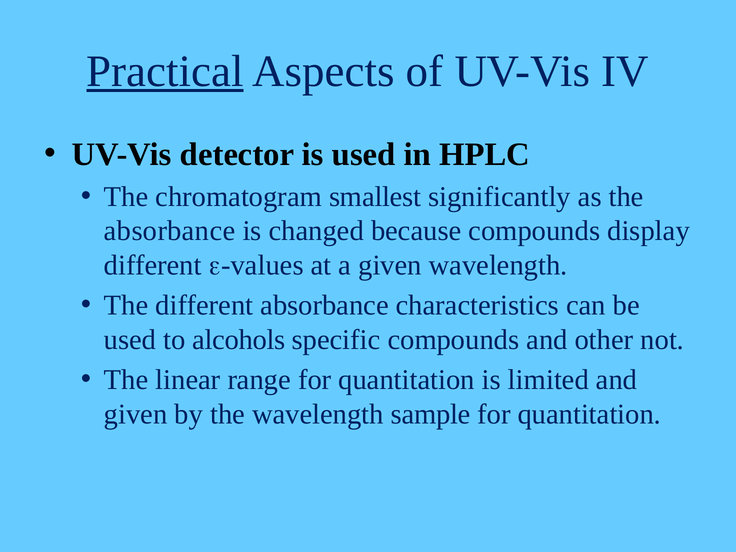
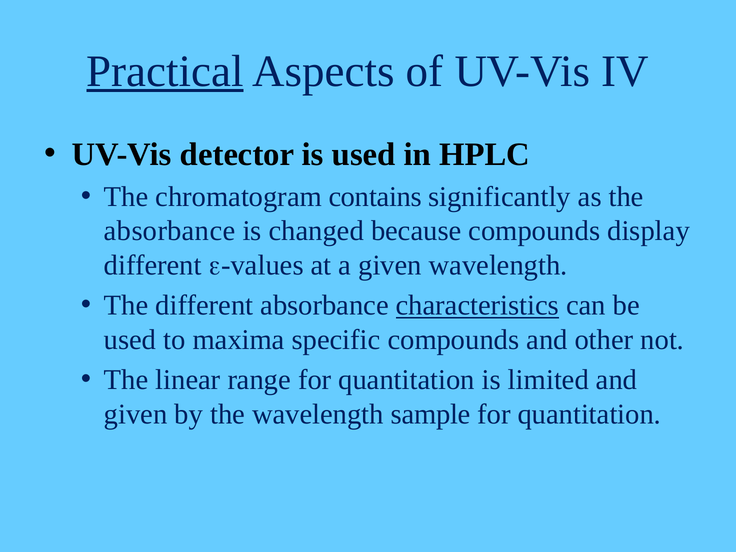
smallest: smallest -> contains
characteristics underline: none -> present
alcohols: alcohols -> maxima
